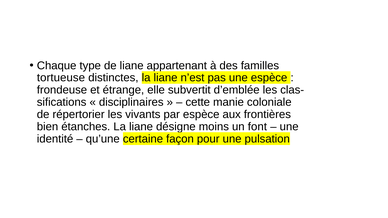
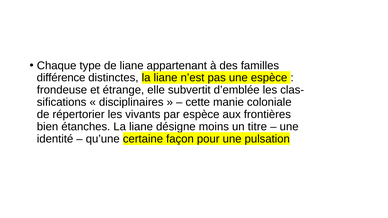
tortueuse: tortueuse -> différence
font: font -> titre
